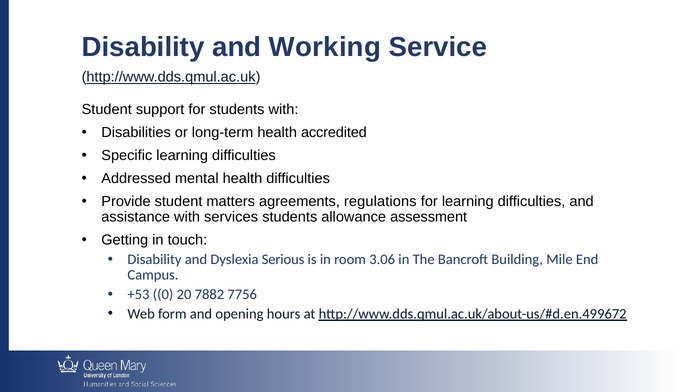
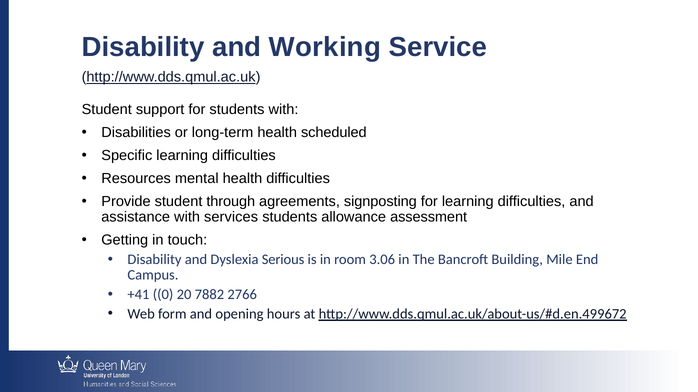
accredited: accredited -> scheduled
Addressed: Addressed -> Resources
matters: matters -> through
regulations: regulations -> signposting
+53: +53 -> +41
7756: 7756 -> 2766
